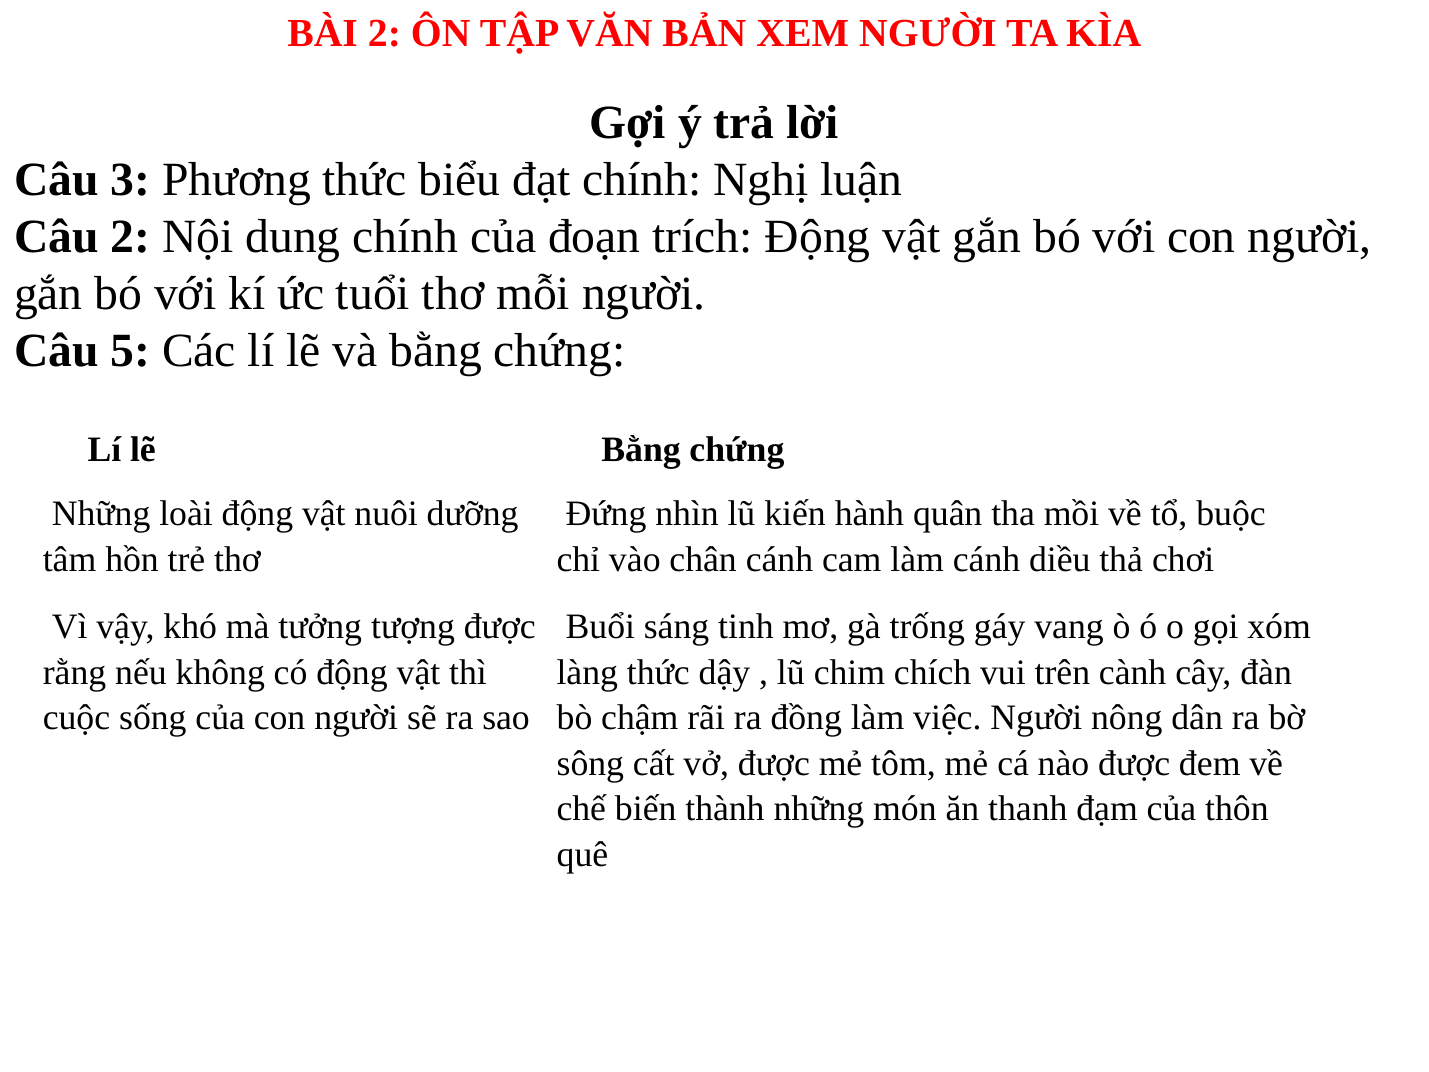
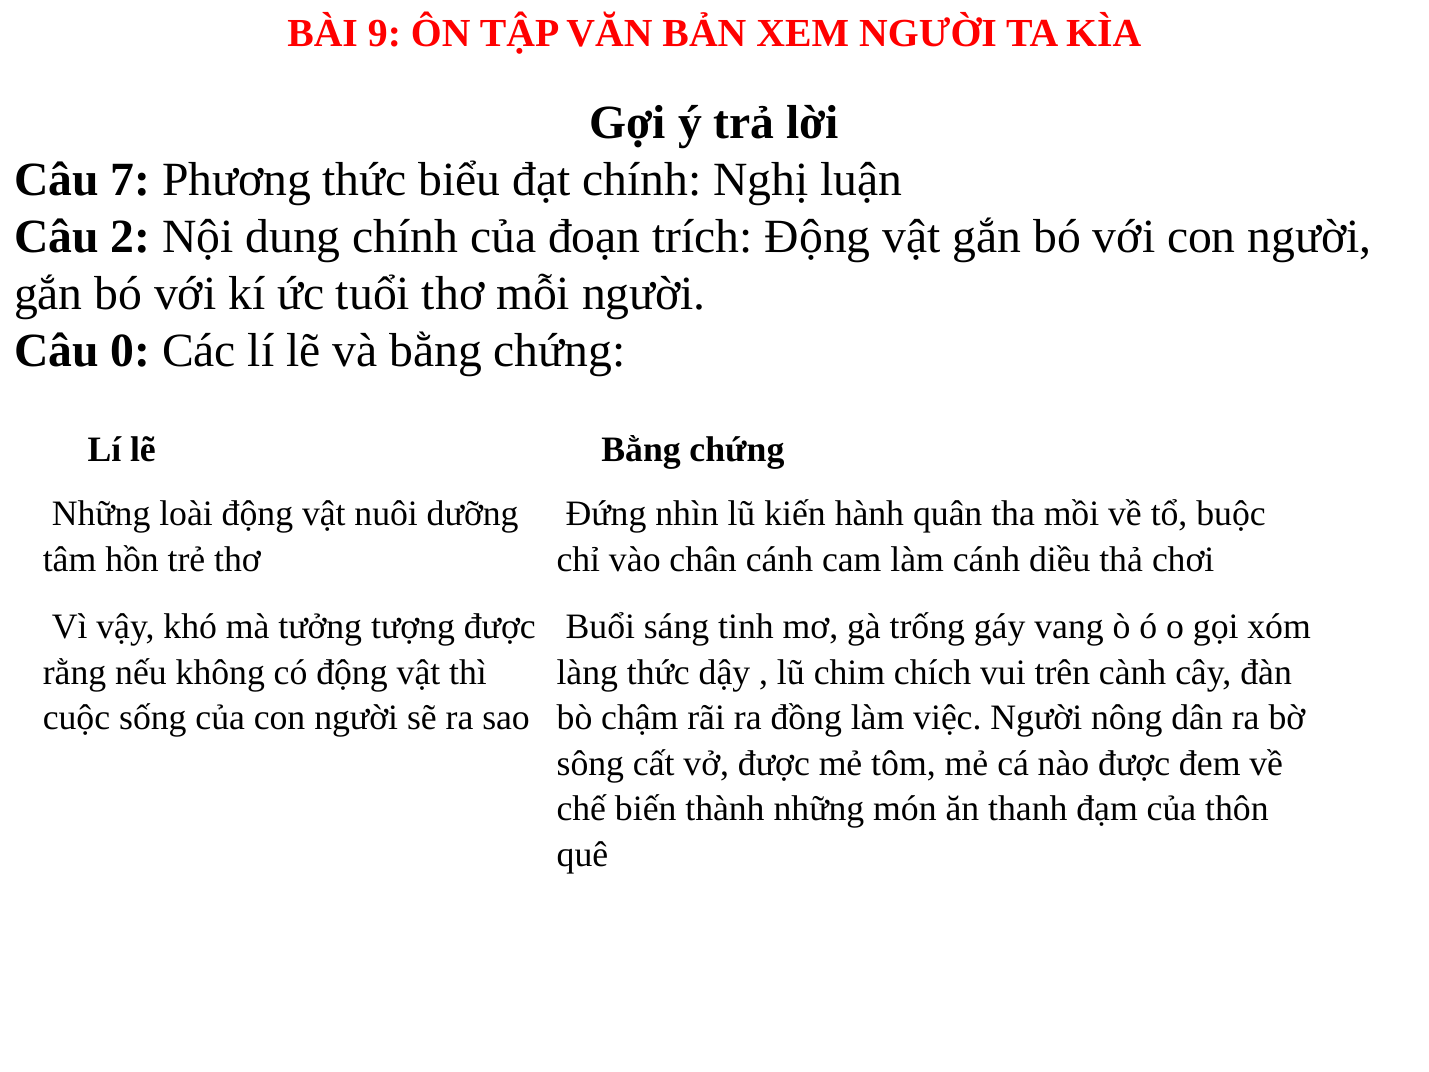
BÀI 2: 2 -> 9
3: 3 -> 7
5: 5 -> 0
